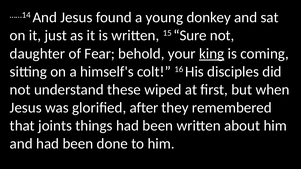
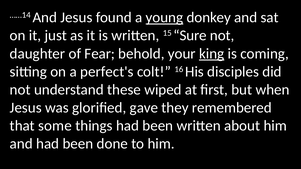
young underline: none -> present
himself's: himself's -> perfect's
after: after -> gave
joints: joints -> some
